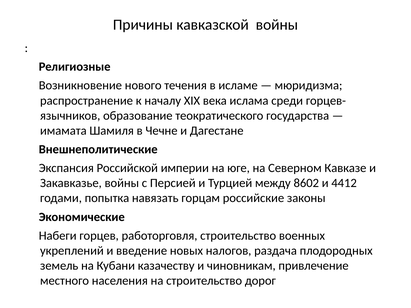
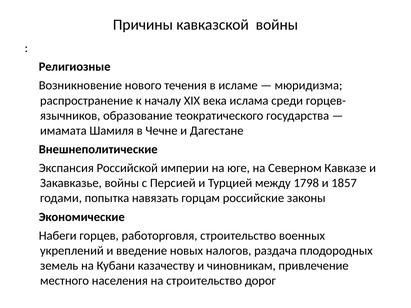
8602: 8602 -> 1798
4412: 4412 -> 1857
